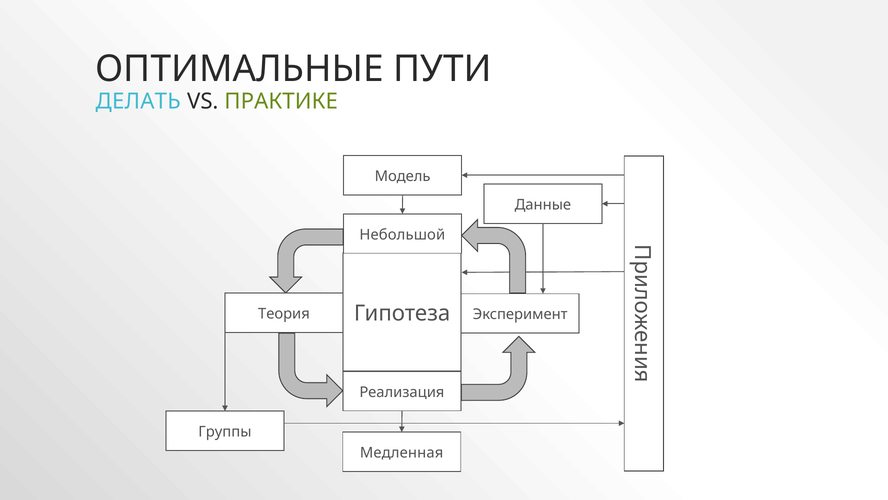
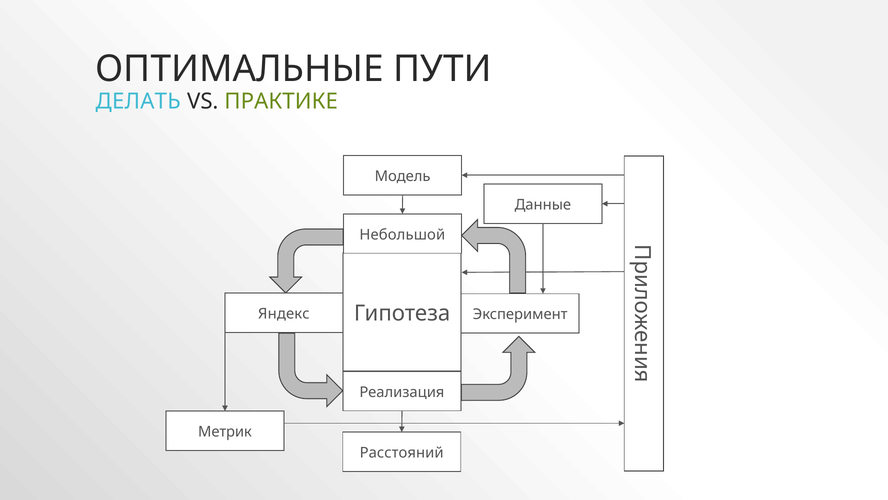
Теория: Теория -> Яндекс
Группы: Группы -> Метрик
Медленная: Медленная -> Расстояний
